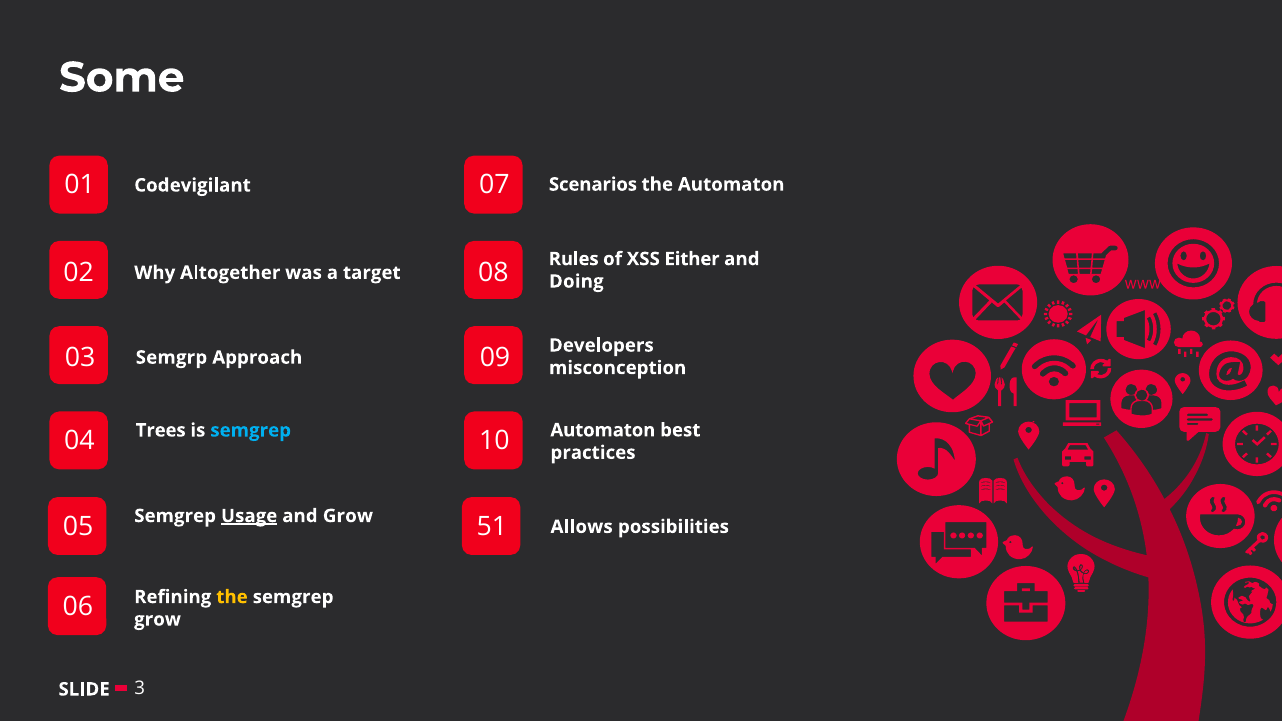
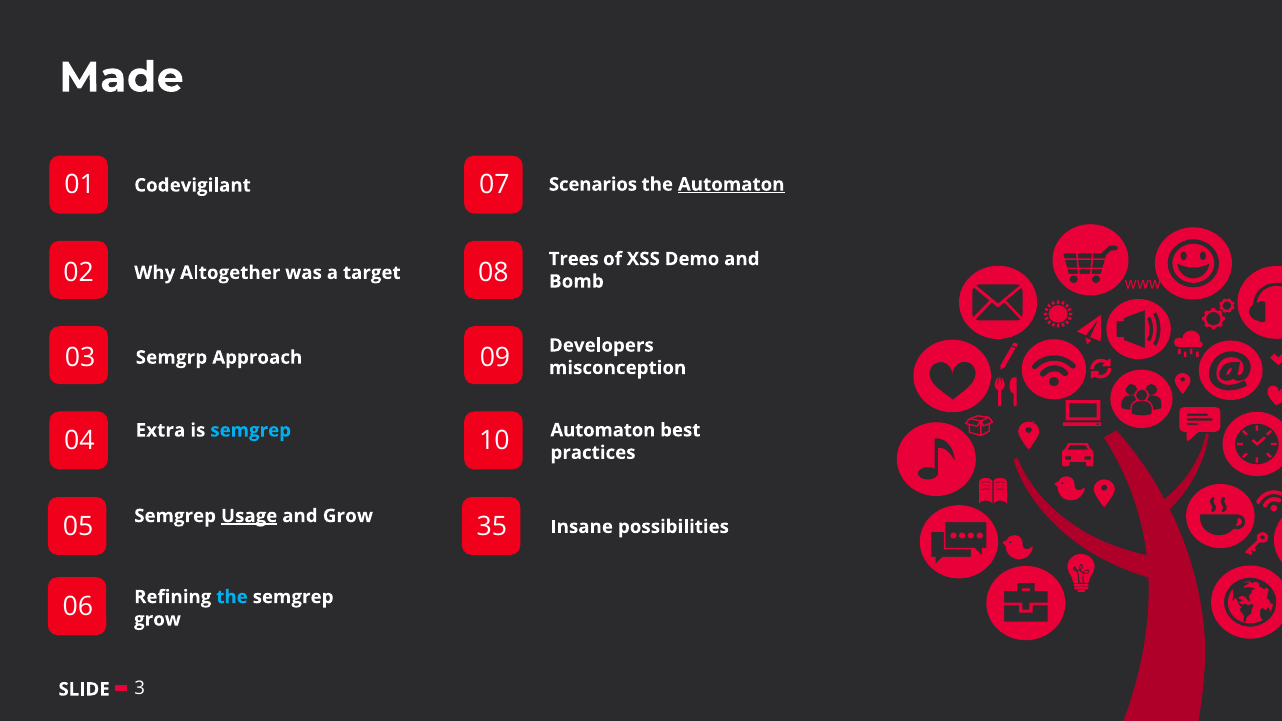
Some: Some -> Made
Automaton at (731, 184) underline: none -> present
Rules: Rules -> Trees
Either: Either -> Demo
Doing: Doing -> Bomb
Trees: Trees -> Extra
51: 51 -> 35
Allows: Allows -> Insane
the at (232, 597) colour: yellow -> light blue
